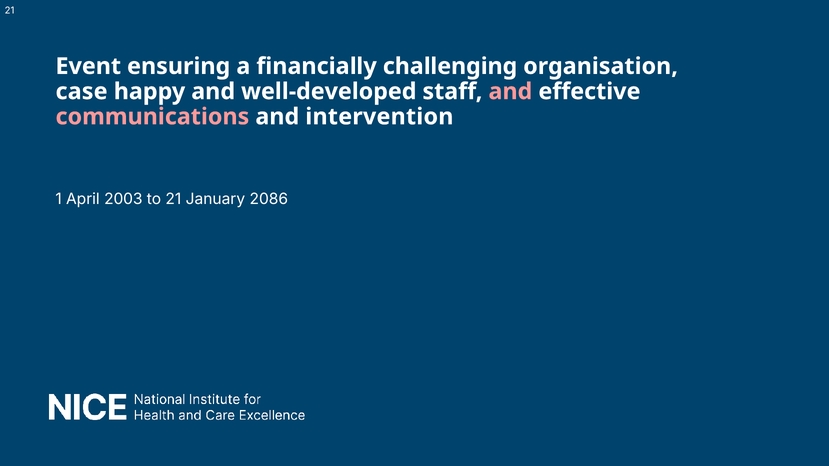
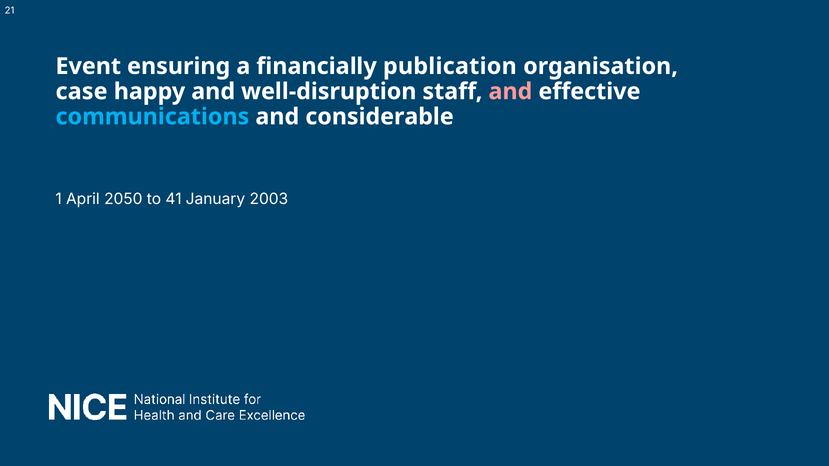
challenging: challenging -> publication
well-developed: well-developed -> well-disruption
communications colour: pink -> light blue
intervention: intervention -> considerable
2003: 2003 -> 2050
to 21: 21 -> 41
2086: 2086 -> 2003
